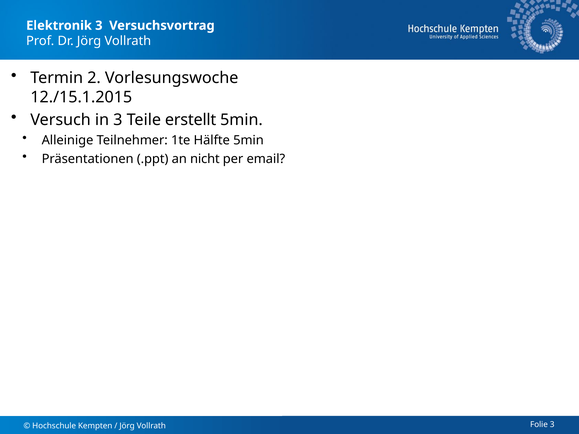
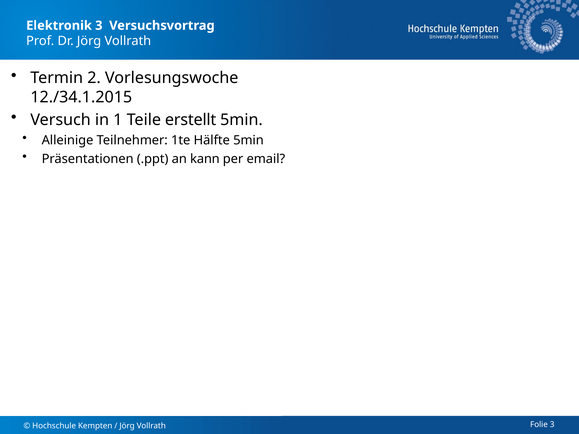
12./15.1.2015: 12./15.1.2015 -> 12./34.1.2015
in 3: 3 -> 1
nicht: nicht -> kann
